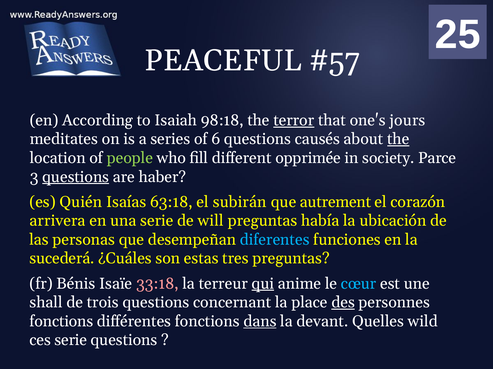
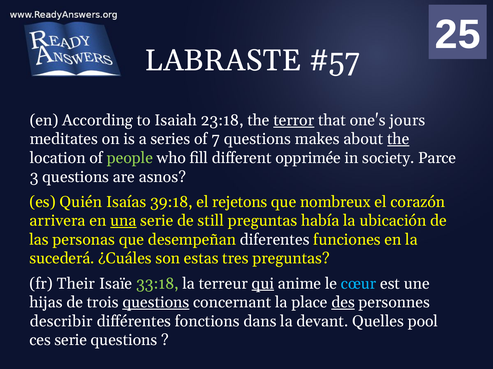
PEACEFUL: PEACEFUL -> LABRASTE
98:18: 98:18 -> 23:18
6: 6 -> 7
causés: causés -> makes
questions at (76, 177) underline: present -> none
haber: haber -> asnos
63:18: 63:18 -> 39:18
subirán: subirán -> rejetons
autrement: autrement -> nombreux
una underline: none -> present
will: will -> still
diferentes colour: light blue -> white
Bénis: Bénis -> Their
33:18 colour: pink -> light green
shall: shall -> hijas
questions at (156, 303) underline: none -> present
fonctions at (61, 322): fonctions -> describir
dans underline: present -> none
wild: wild -> pool
